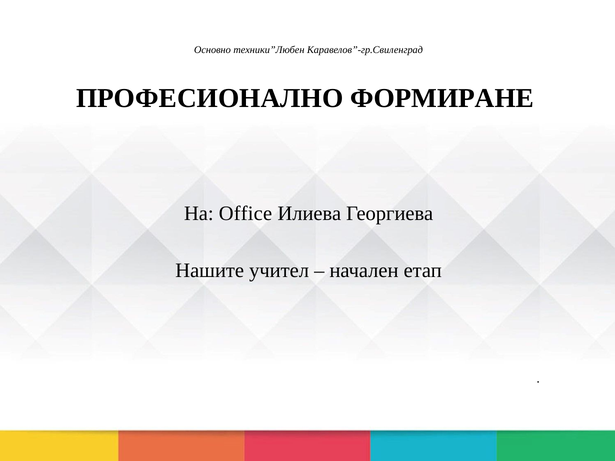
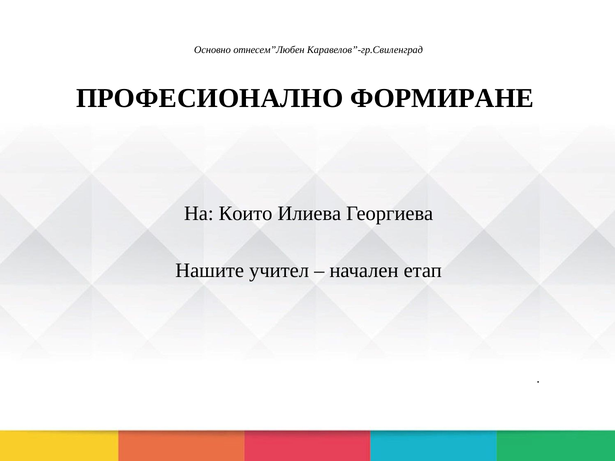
техники”Любен: техники”Любен -> отнесем”Любен
Office: Office -> Които
